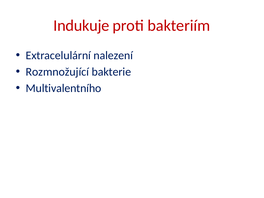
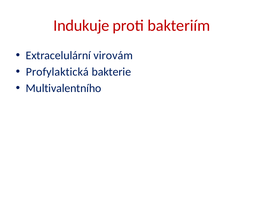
nalezení: nalezení -> virovám
Rozmnožující: Rozmnožující -> Profylaktická
